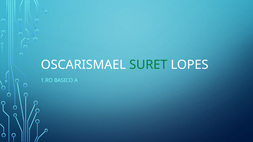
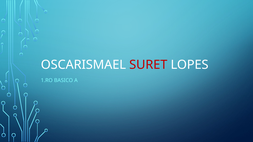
SURET colour: green -> red
